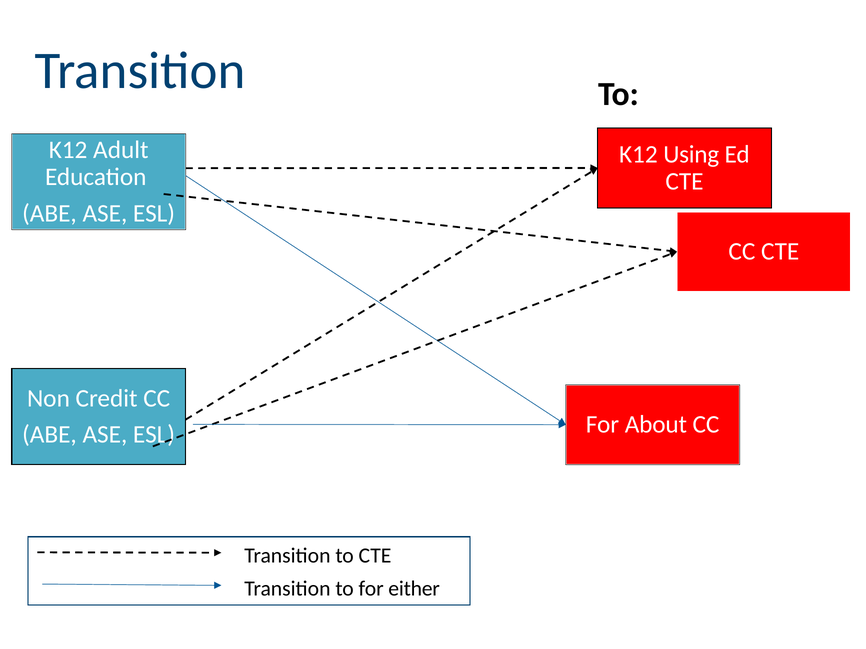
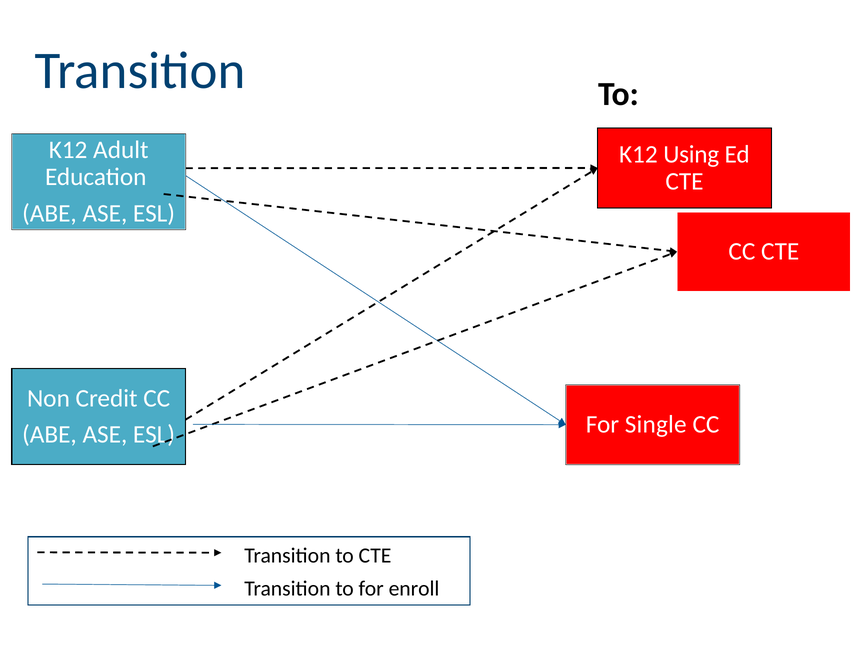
About: About -> Single
either: either -> enroll
